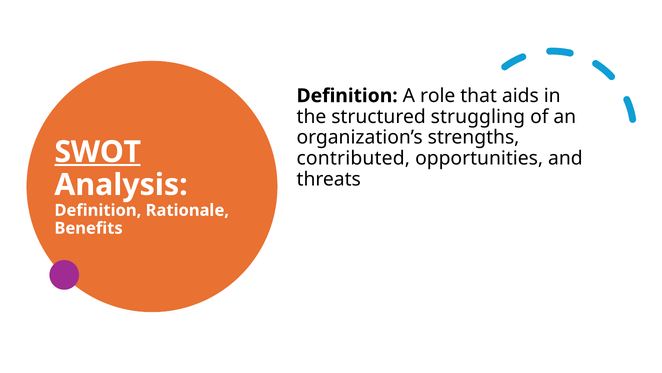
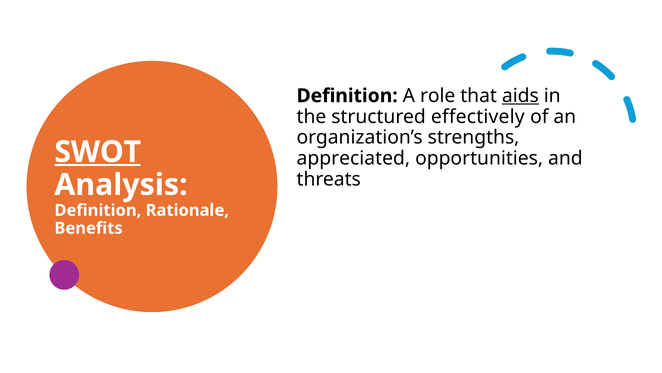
aids underline: none -> present
struggling: struggling -> effectively
contributed: contributed -> appreciated
